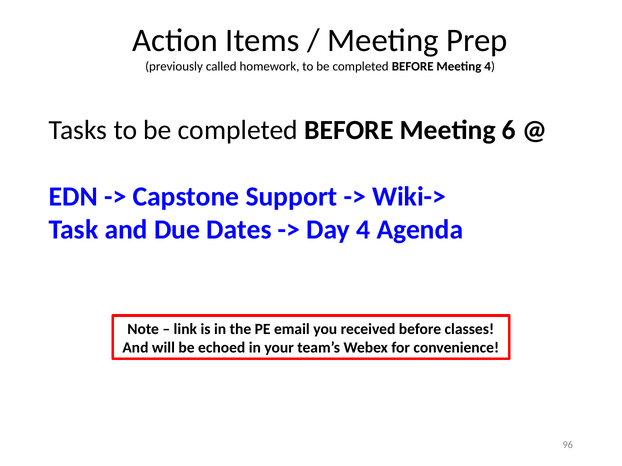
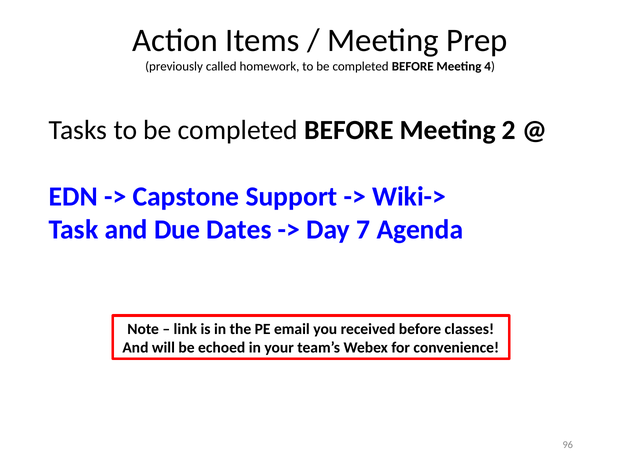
6: 6 -> 2
Day 4: 4 -> 7
